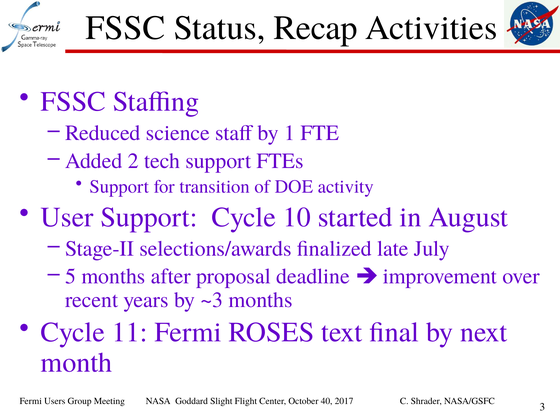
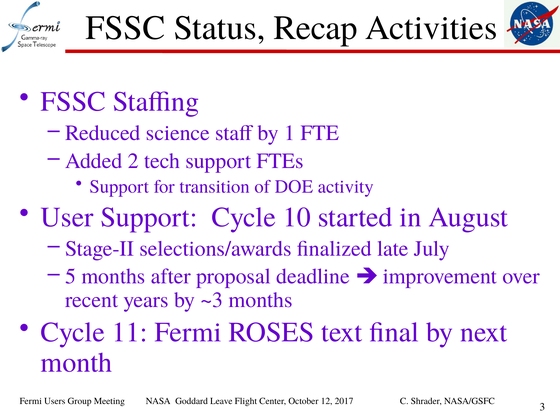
Slight: Slight -> Leave
40: 40 -> 12
